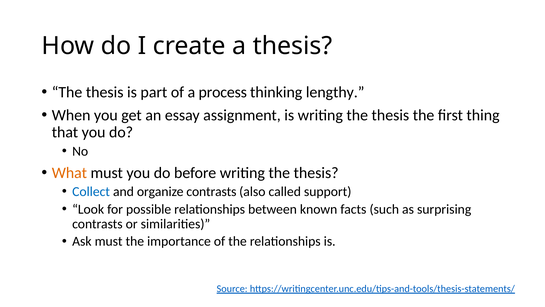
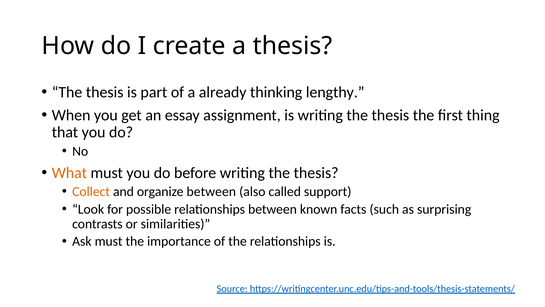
process: process -> already
Collect colour: blue -> orange
organize contrasts: contrasts -> between
